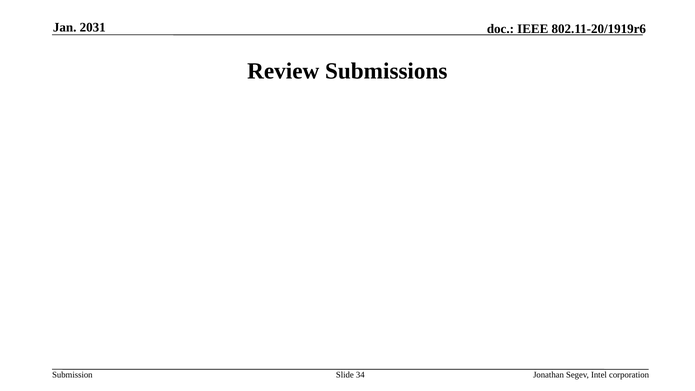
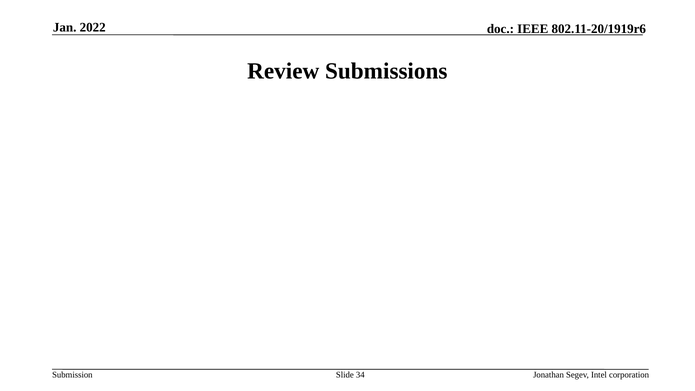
2031: 2031 -> 2022
